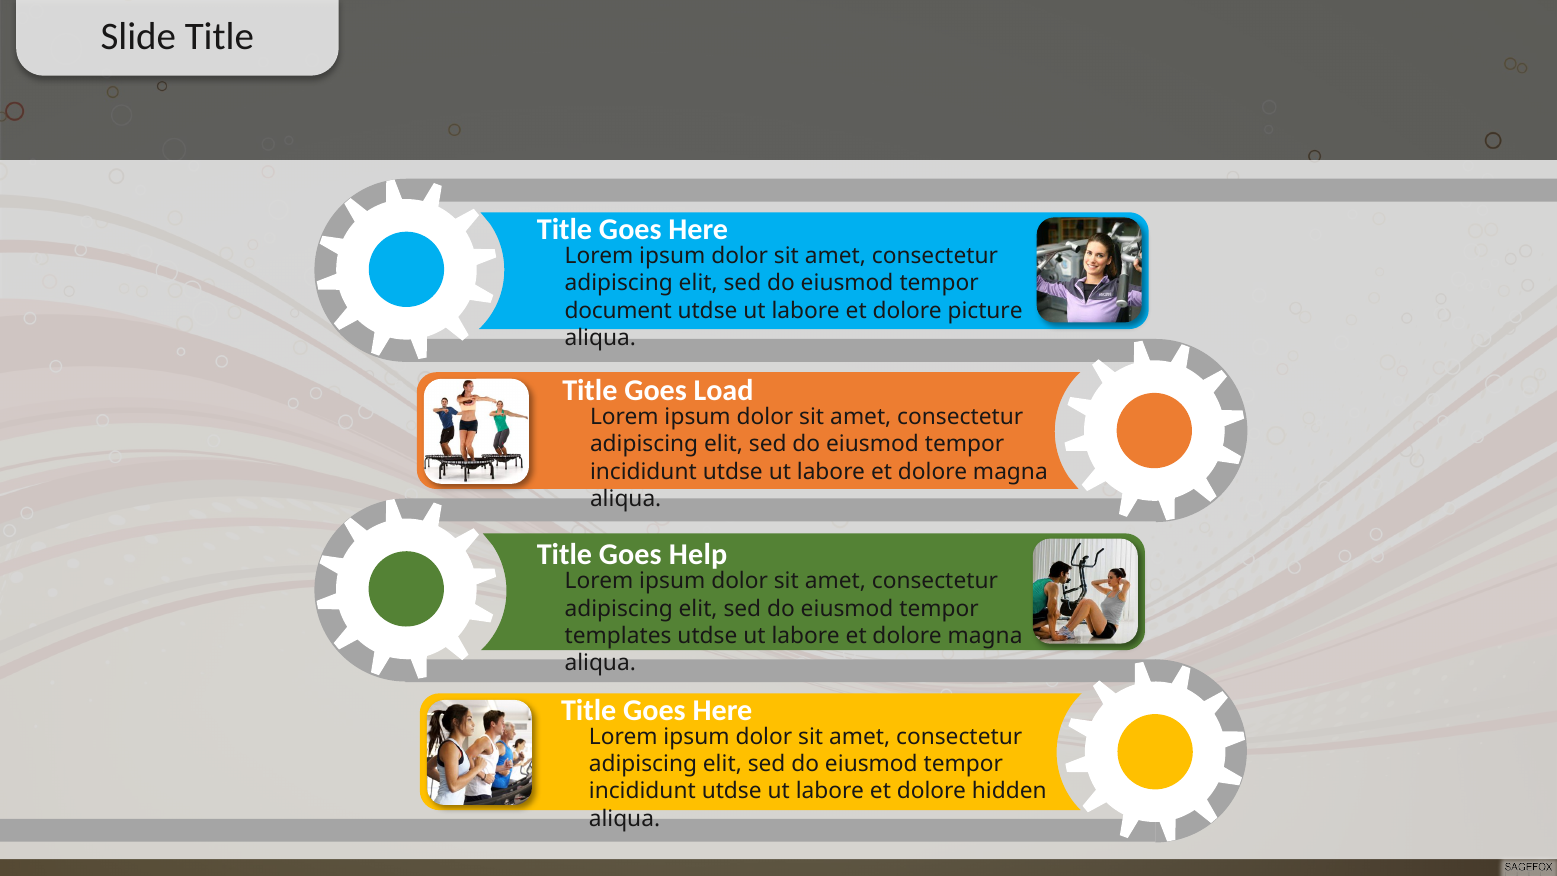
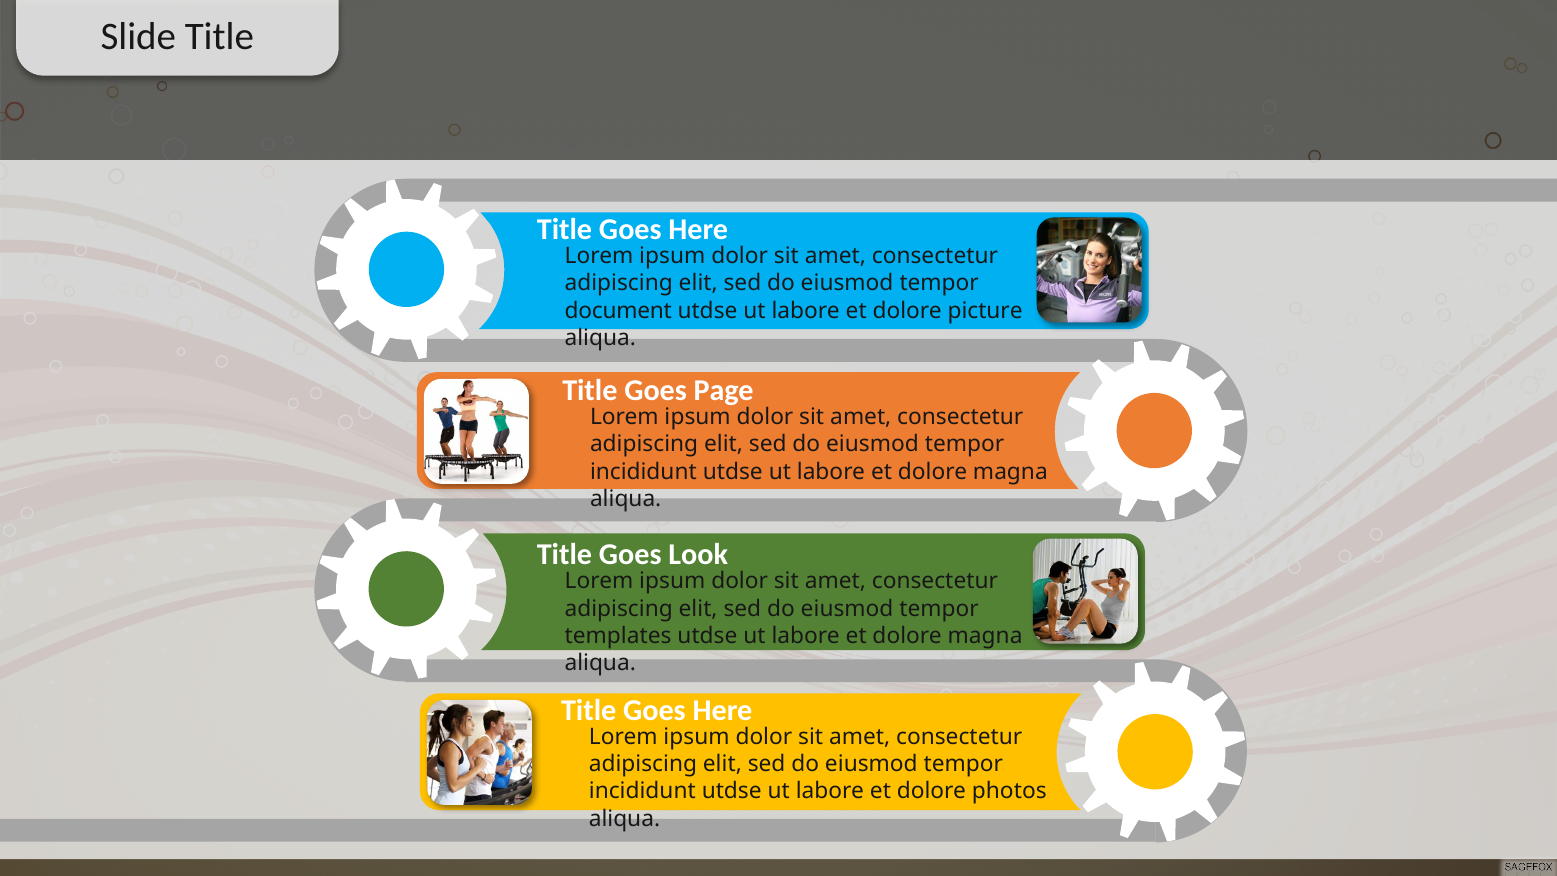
Load: Load -> Page
Help: Help -> Look
hidden: hidden -> photos
